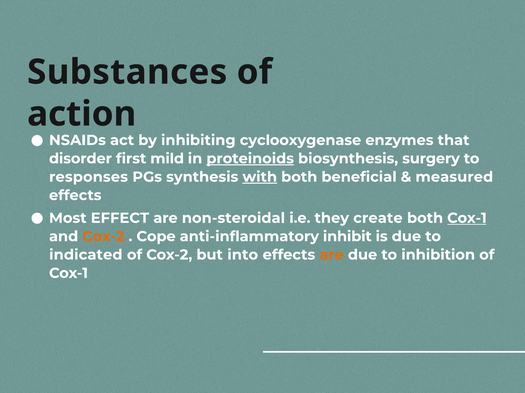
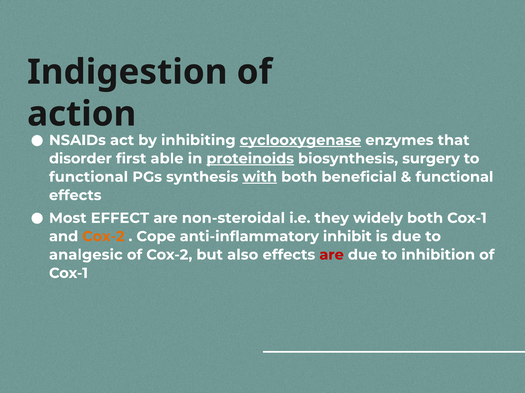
Substances: Substances -> Indigestion
cyclooxygenase underline: none -> present
mild: mild -> able
responses at (89, 177): responses -> functional
measured at (454, 177): measured -> functional
create: create -> widely
Cox-1 at (467, 218) underline: present -> none
indicated: indicated -> analgesic
into: into -> also
are at (332, 255) colour: orange -> red
